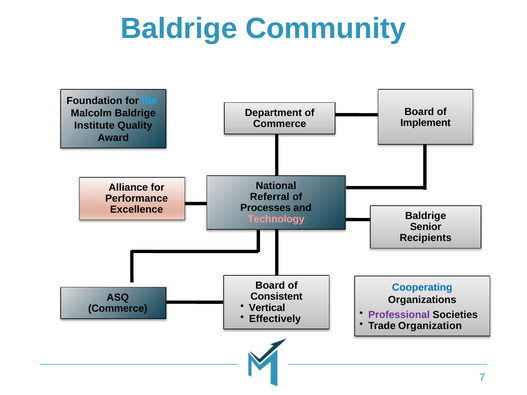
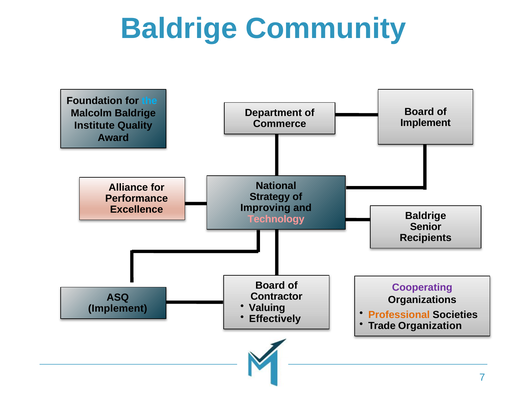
Referral: Referral -> Strategy
Processes: Processes -> Improving
Cooperating colour: blue -> purple
Consistent: Consistent -> Contractor
Vertical: Vertical -> Valuing
Commerce at (118, 309): Commerce -> Implement
Professional colour: purple -> orange
